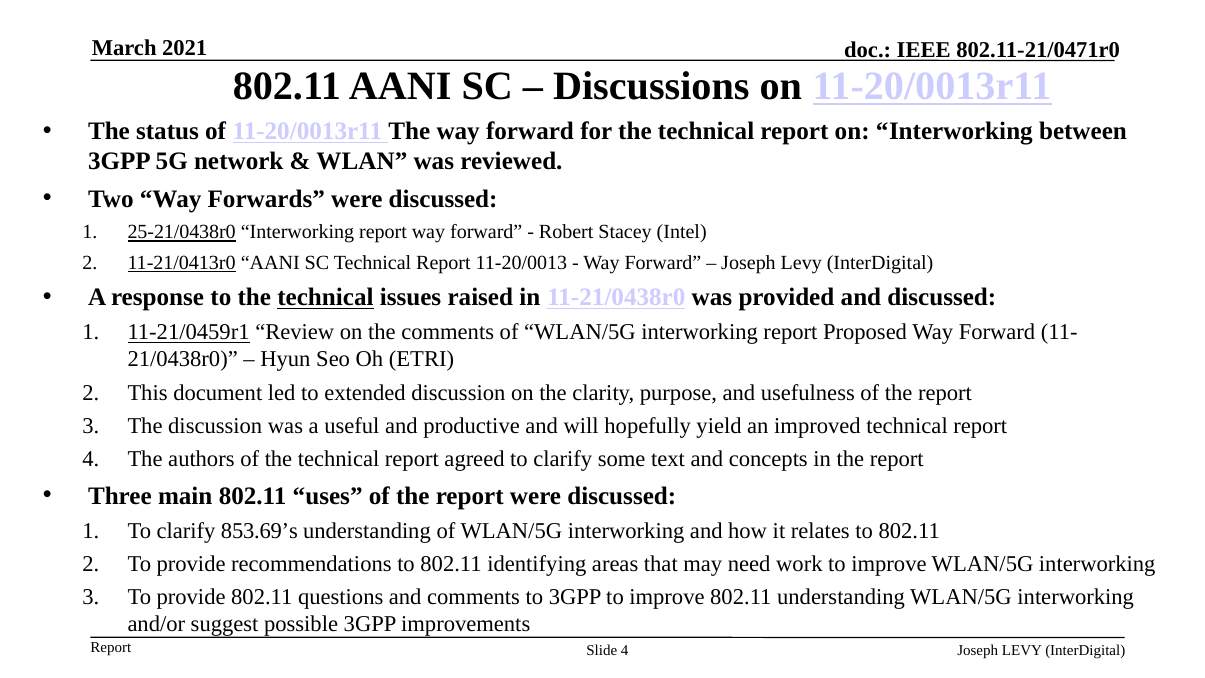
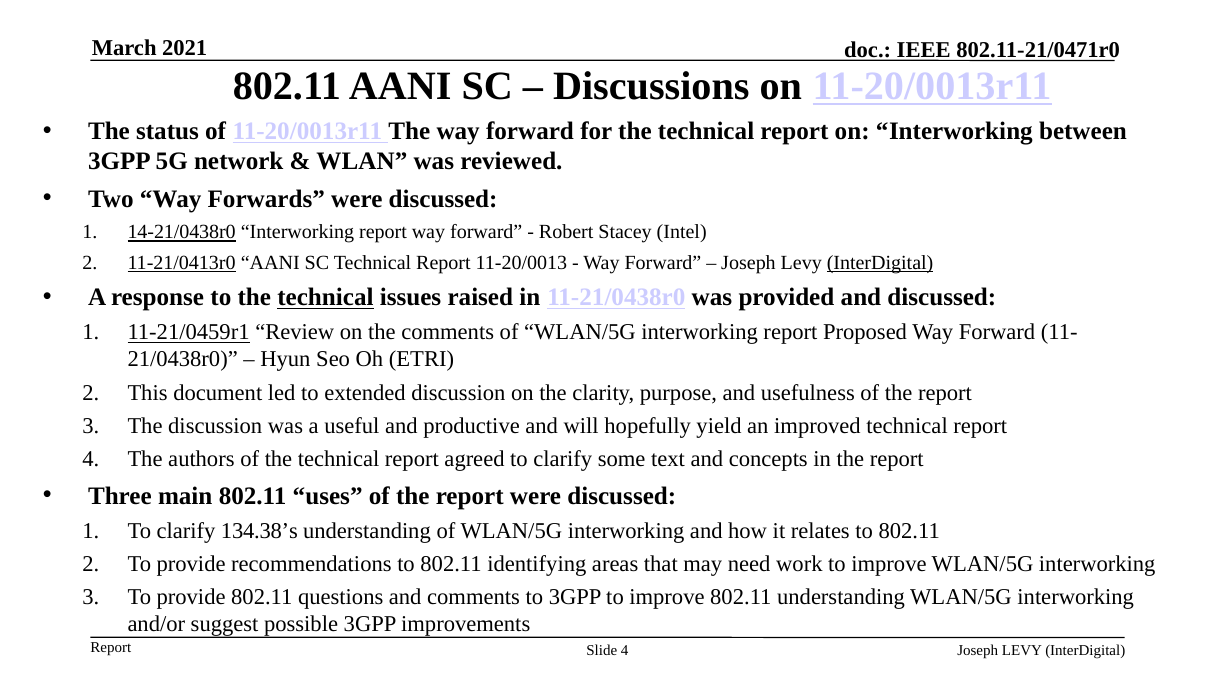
25-21/0438r0: 25-21/0438r0 -> 14-21/0438r0
InterDigital at (880, 262) underline: none -> present
853.69’s: 853.69’s -> 134.38’s
